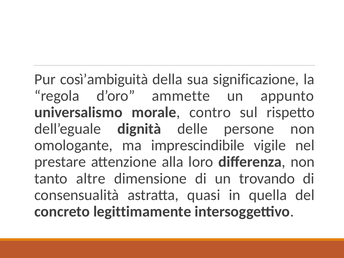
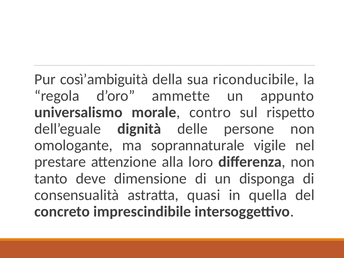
significazione: significazione -> riconducibile
imprescindibile: imprescindibile -> soprannaturale
altre: altre -> deve
trovando: trovando -> disponga
legittimamente: legittimamente -> imprescindibile
